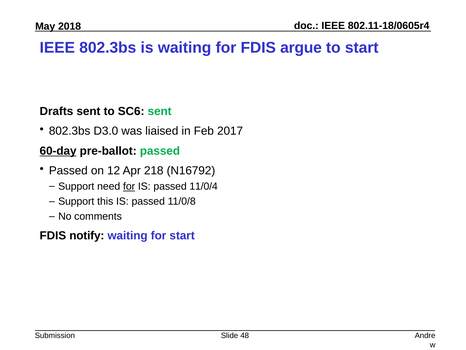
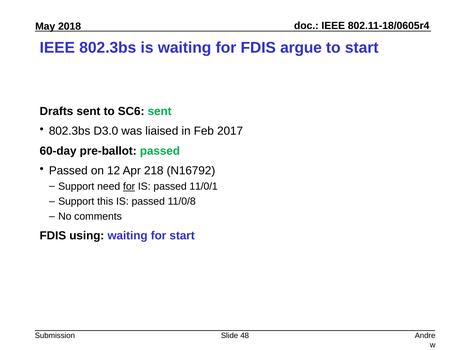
60-day underline: present -> none
11/0/4: 11/0/4 -> 11/0/1
notify: notify -> using
